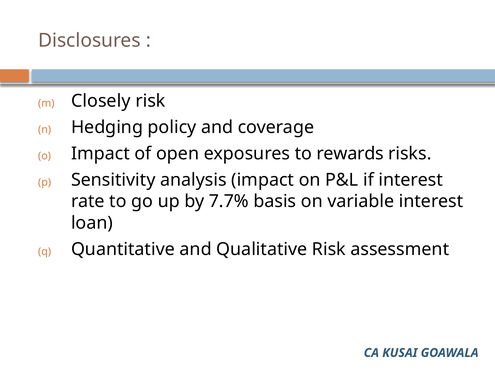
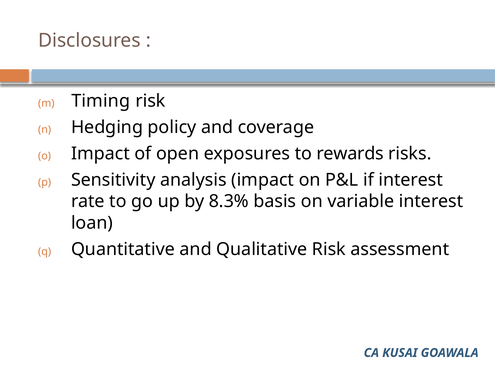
Closely: Closely -> Timing
7.7%: 7.7% -> 8.3%
